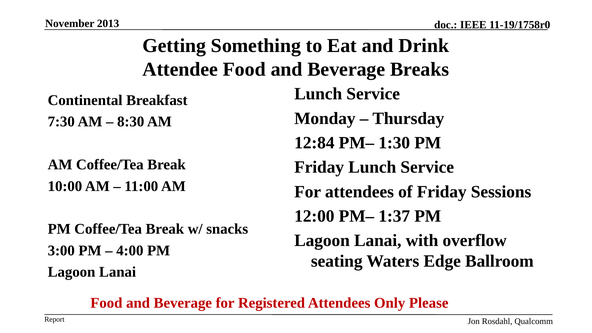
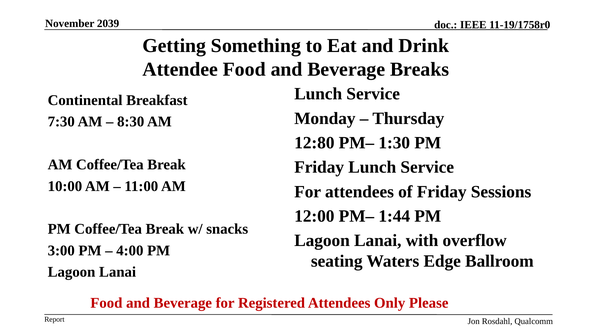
2013: 2013 -> 2039
12:84: 12:84 -> 12:80
1:37: 1:37 -> 1:44
